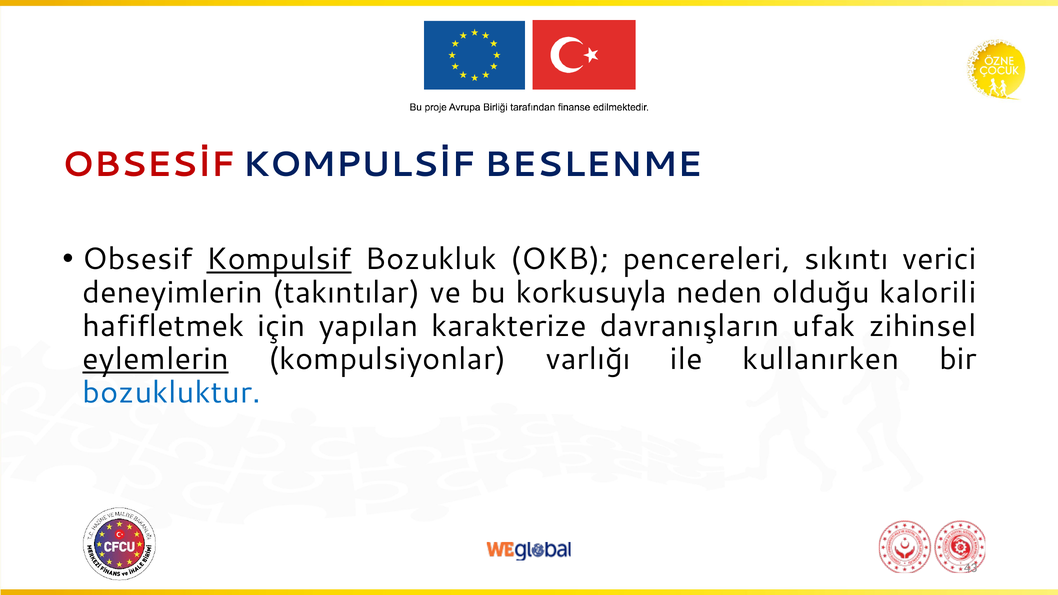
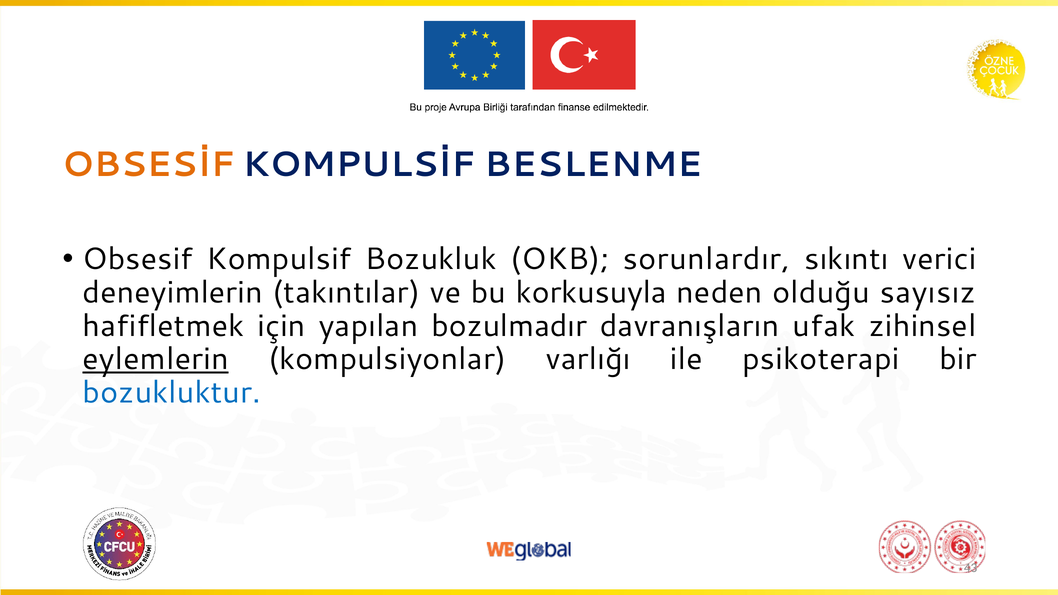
OBSESİF colour: red -> orange
Kompulsif underline: present -> none
pencereleri: pencereleri -> sorunlardır
kalorili: kalorili -> sayısız
karakterize: karakterize -> bozulmadır
kullanırken: kullanırken -> psikoterapi
